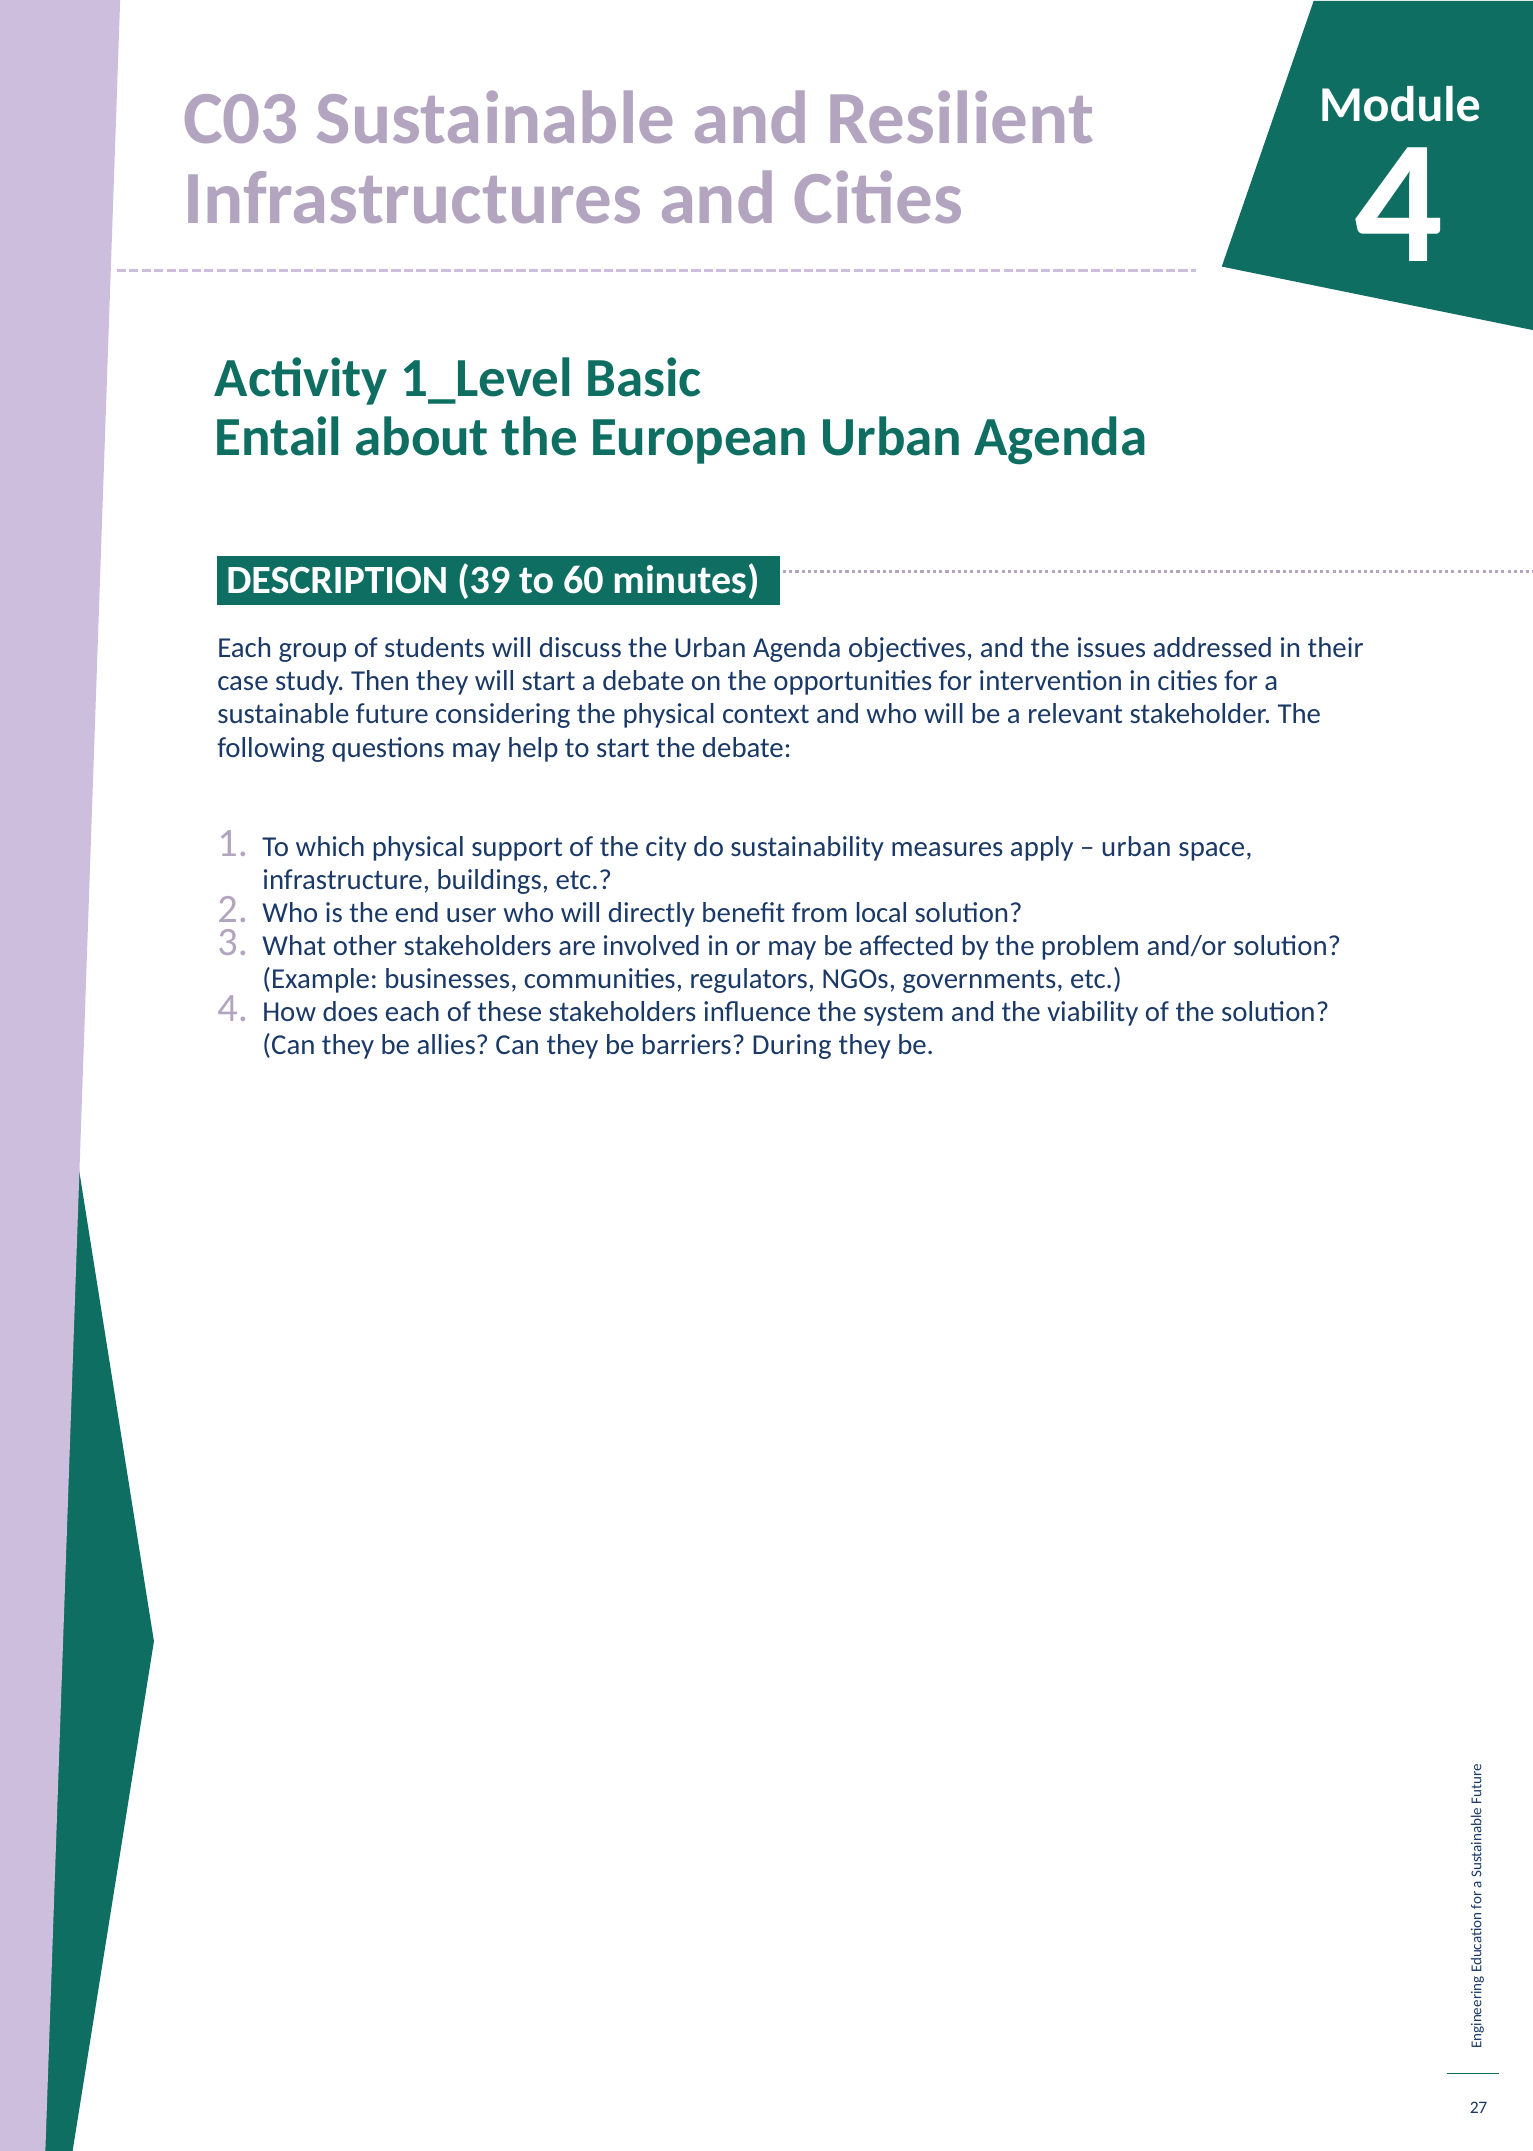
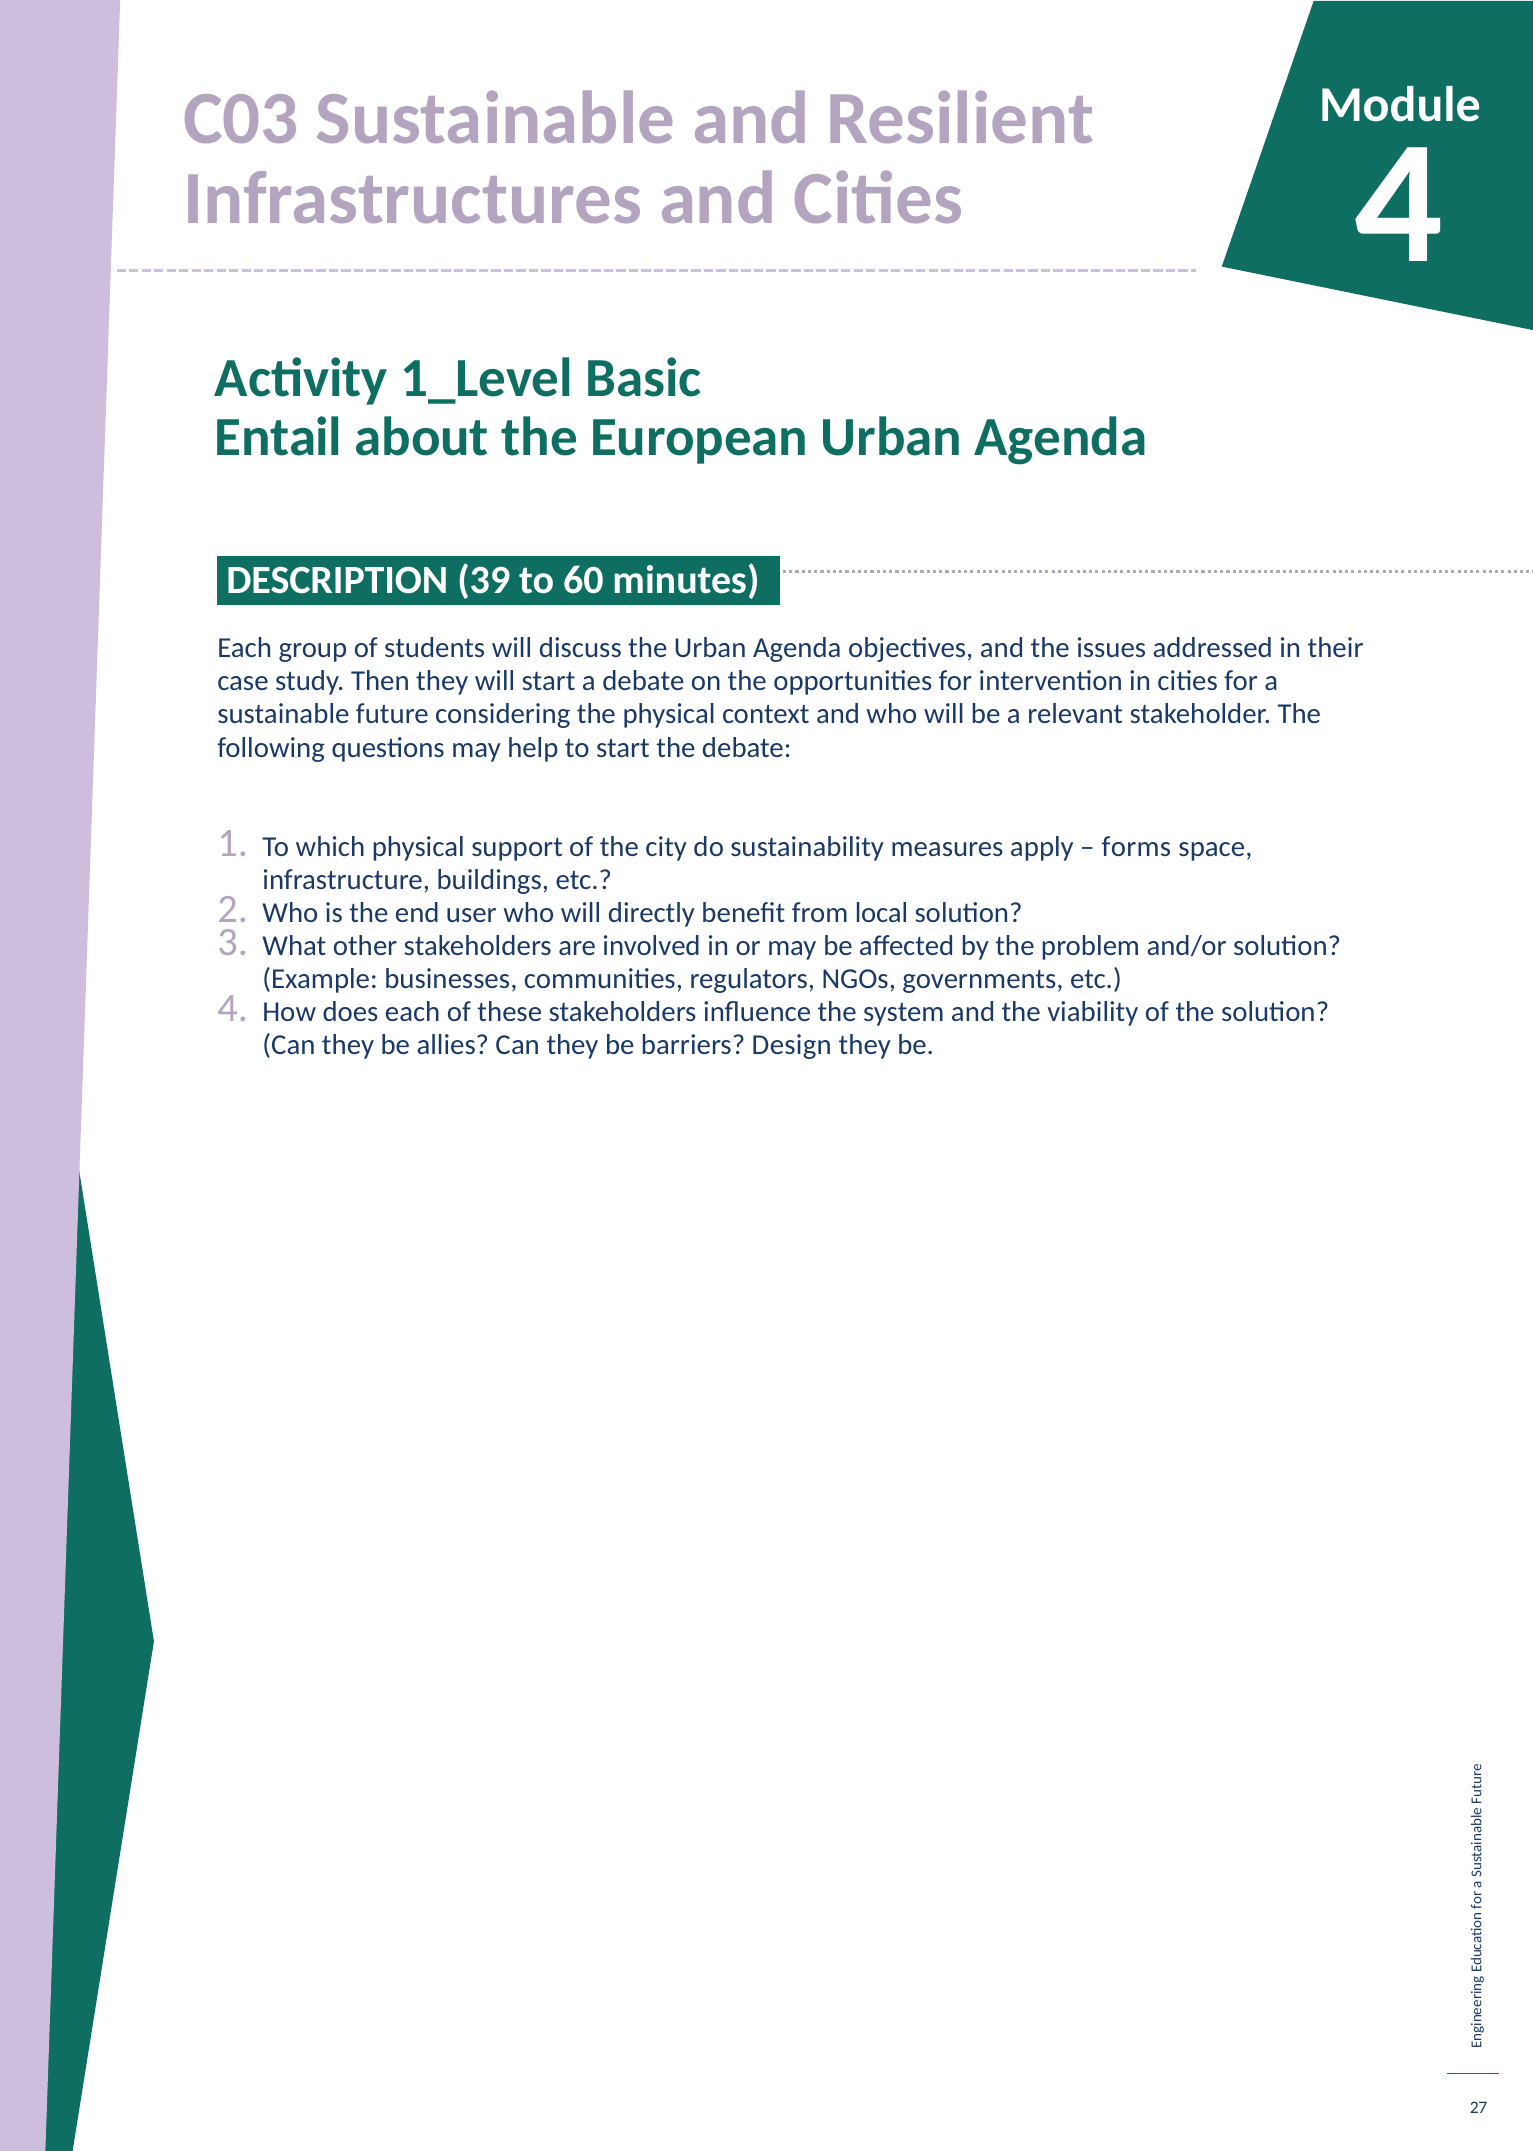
urban at (1136, 847): urban -> forms
During: During -> Design
